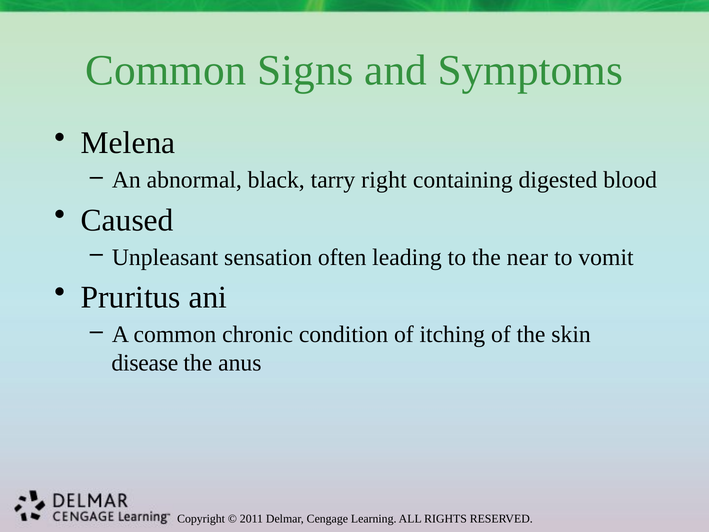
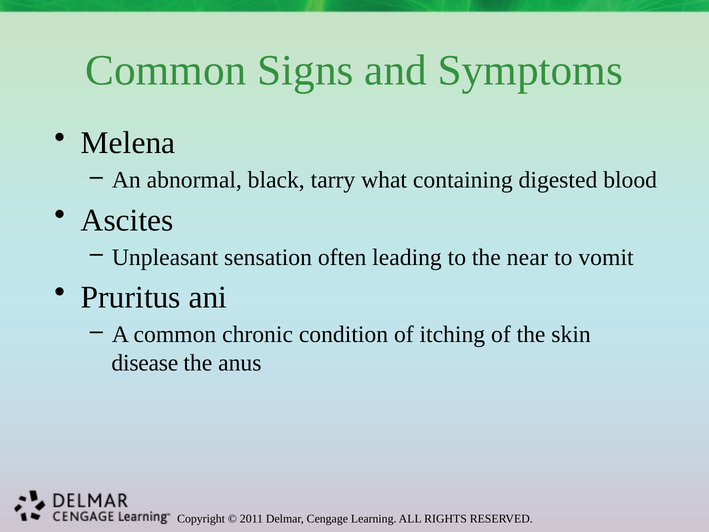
right: right -> what
Caused: Caused -> Ascites
